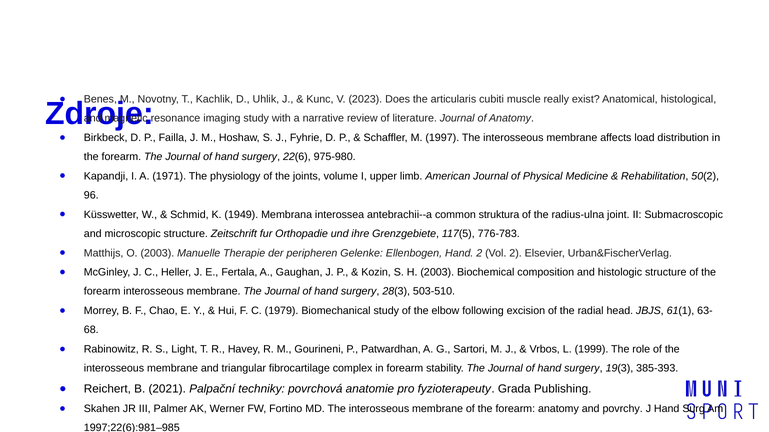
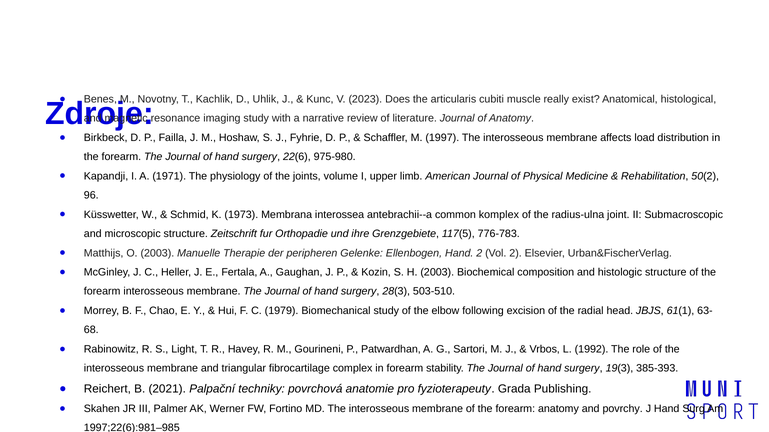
1949: 1949 -> 1973
struktura: struktura -> komplex
1999: 1999 -> 1992
